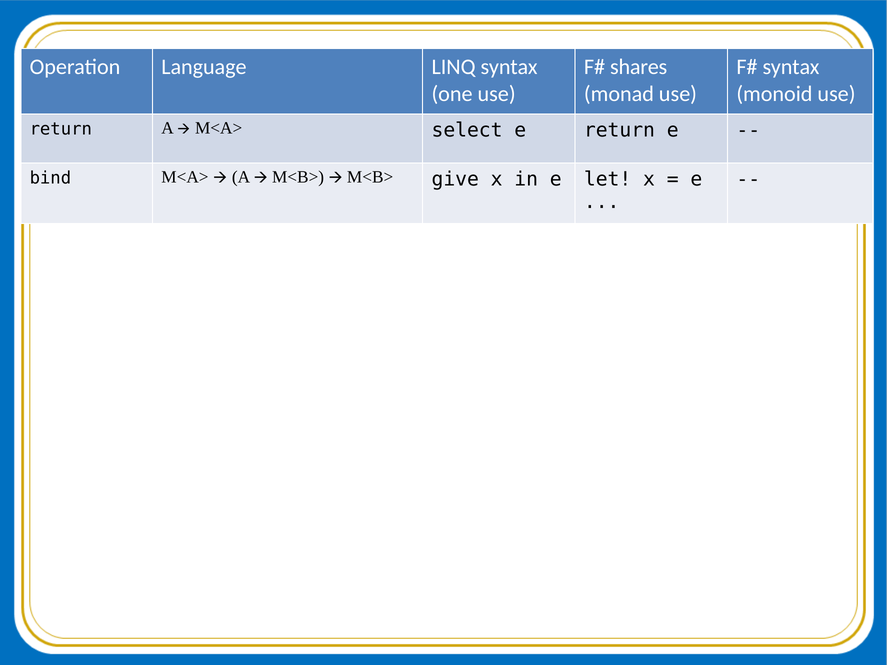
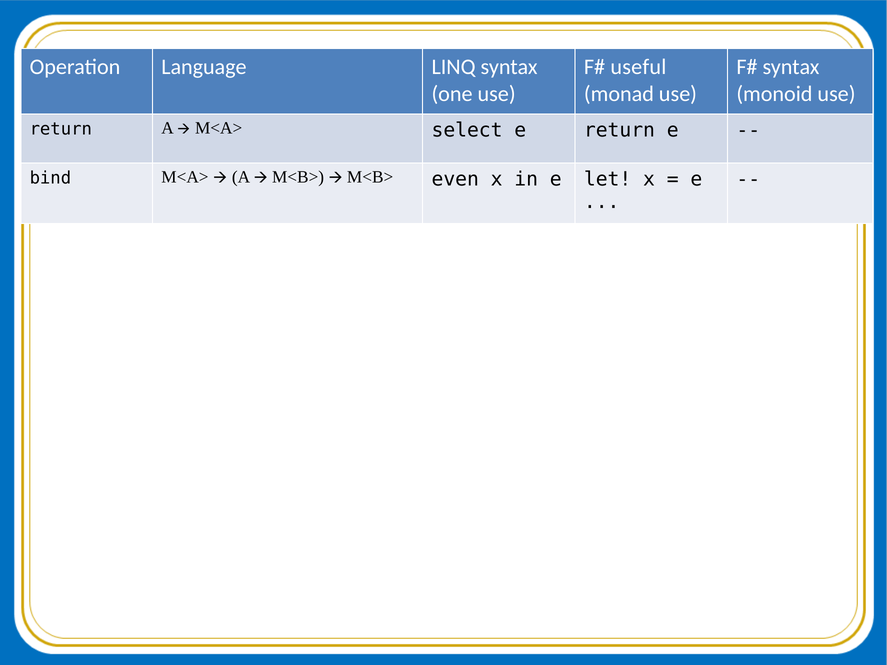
shares: shares -> useful
give: give -> even
